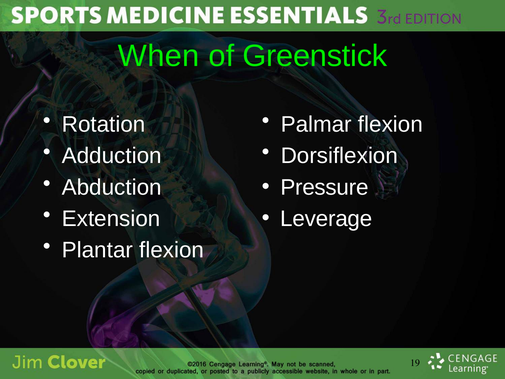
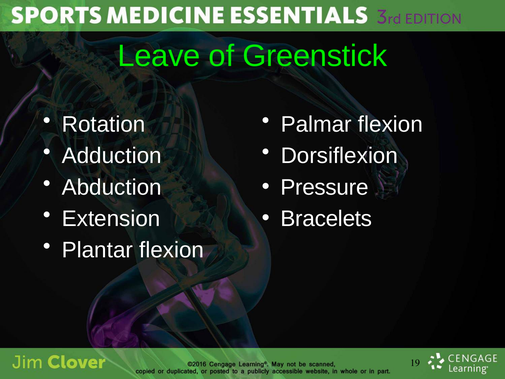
When: When -> Leave
Leverage: Leverage -> Bracelets
